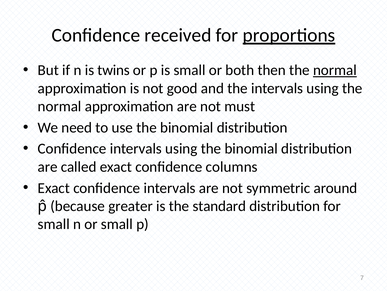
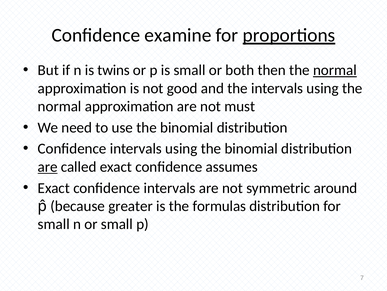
received: received -> examine
are at (48, 166) underline: none -> present
columns: columns -> assumes
standard: standard -> formulas
